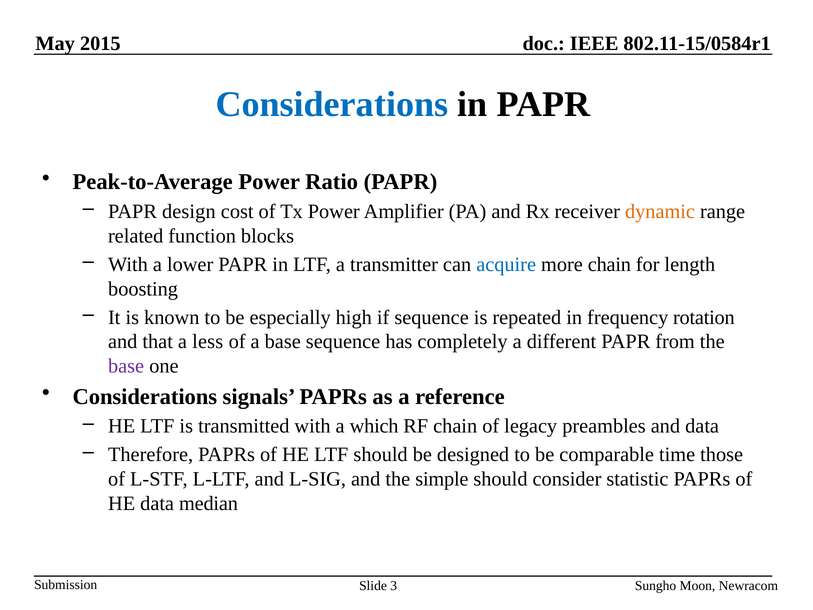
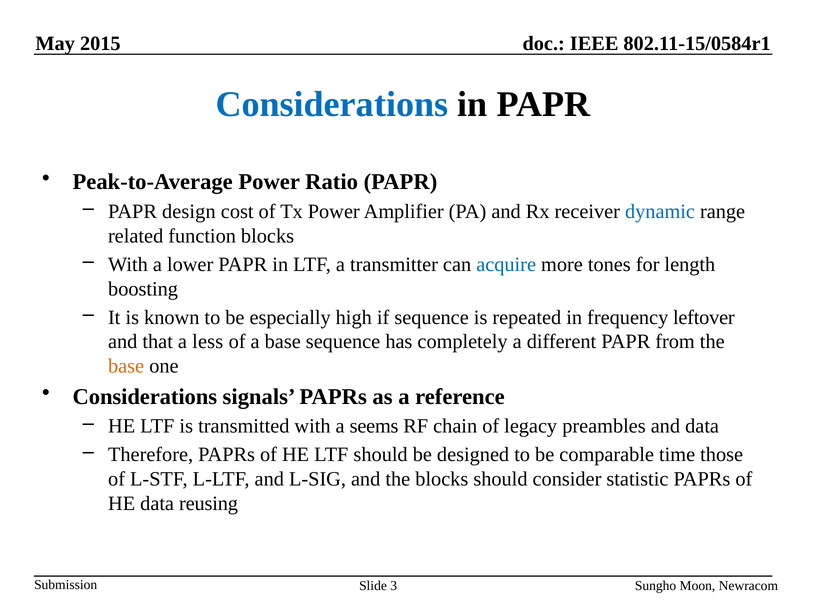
dynamic colour: orange -> blue
more chain: chain -> tones
rotation: rotation -> leftover
base at (126, 366) colour: purple -> orange
which: which -> seems
the simple: simple -> blocks
median: median -> reusing
